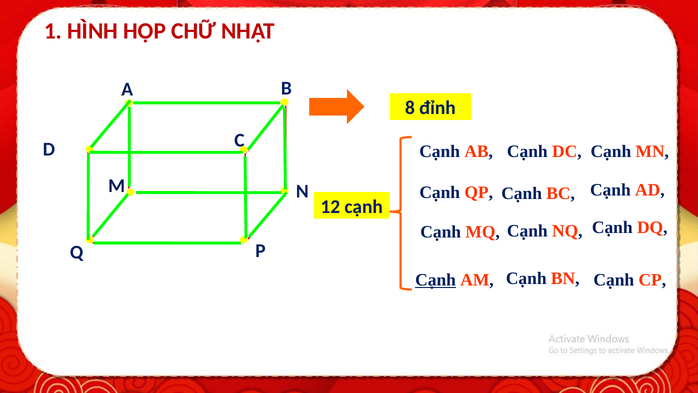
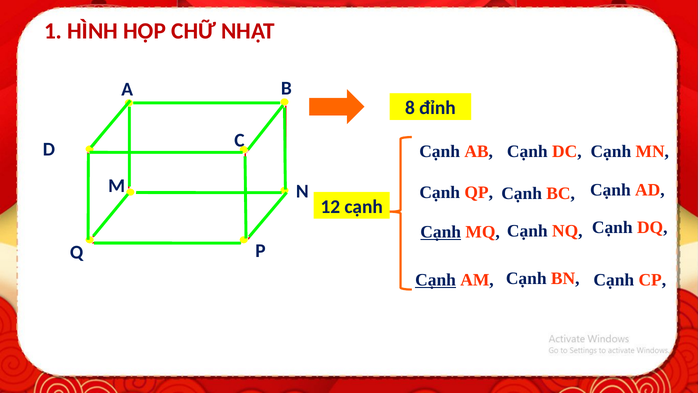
Cạnh at (441, 232) underline: none -> present
